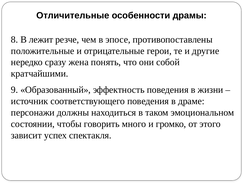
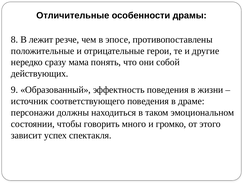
жена: жена -> мама
кратчайшими: кратчайшими -> действующих
